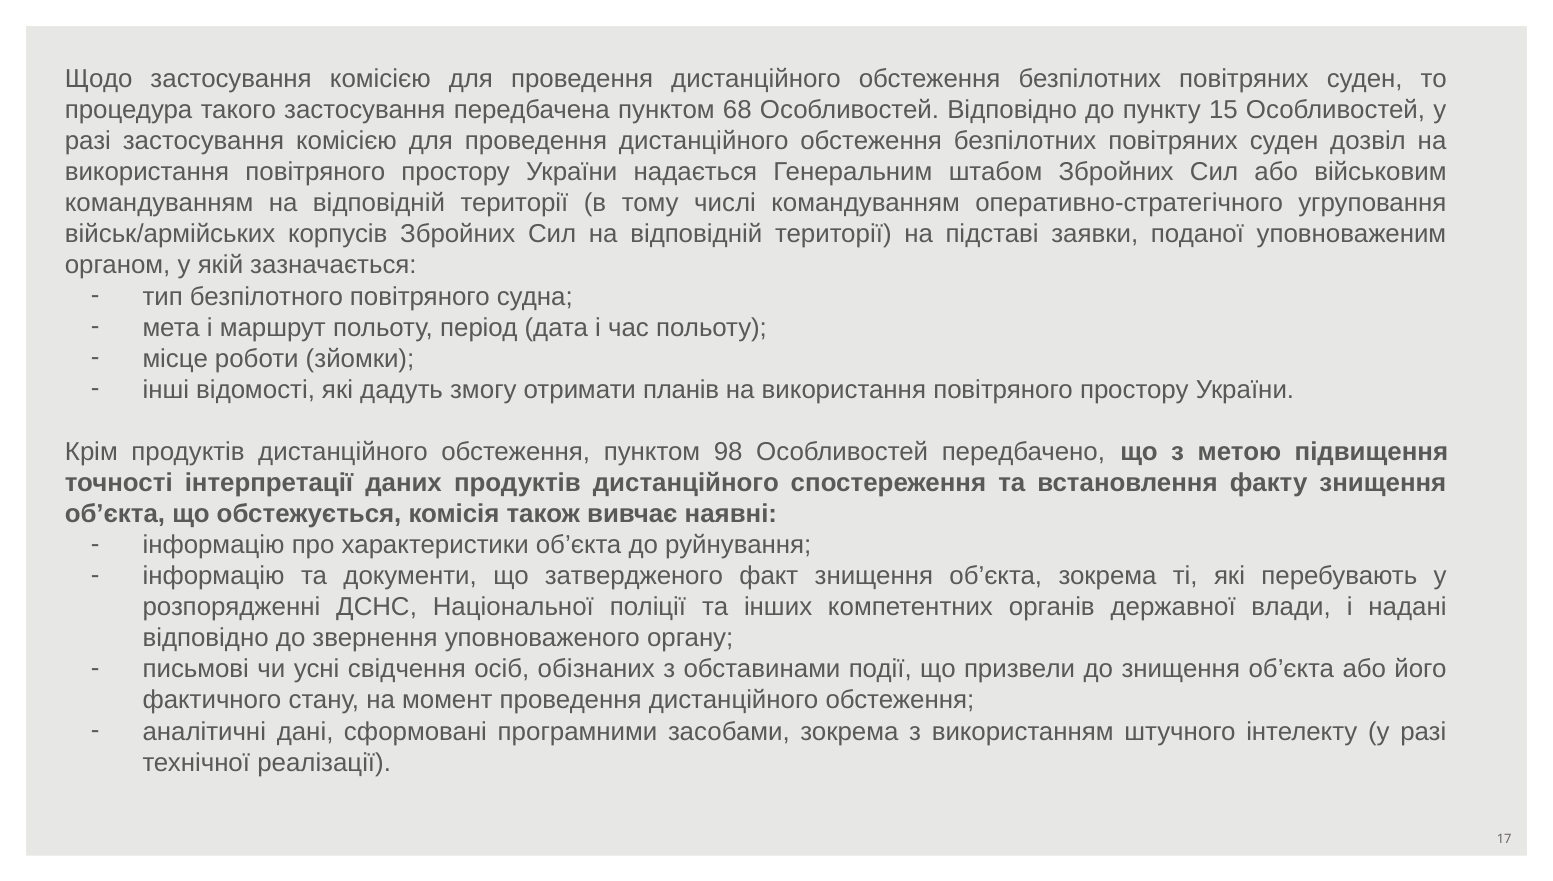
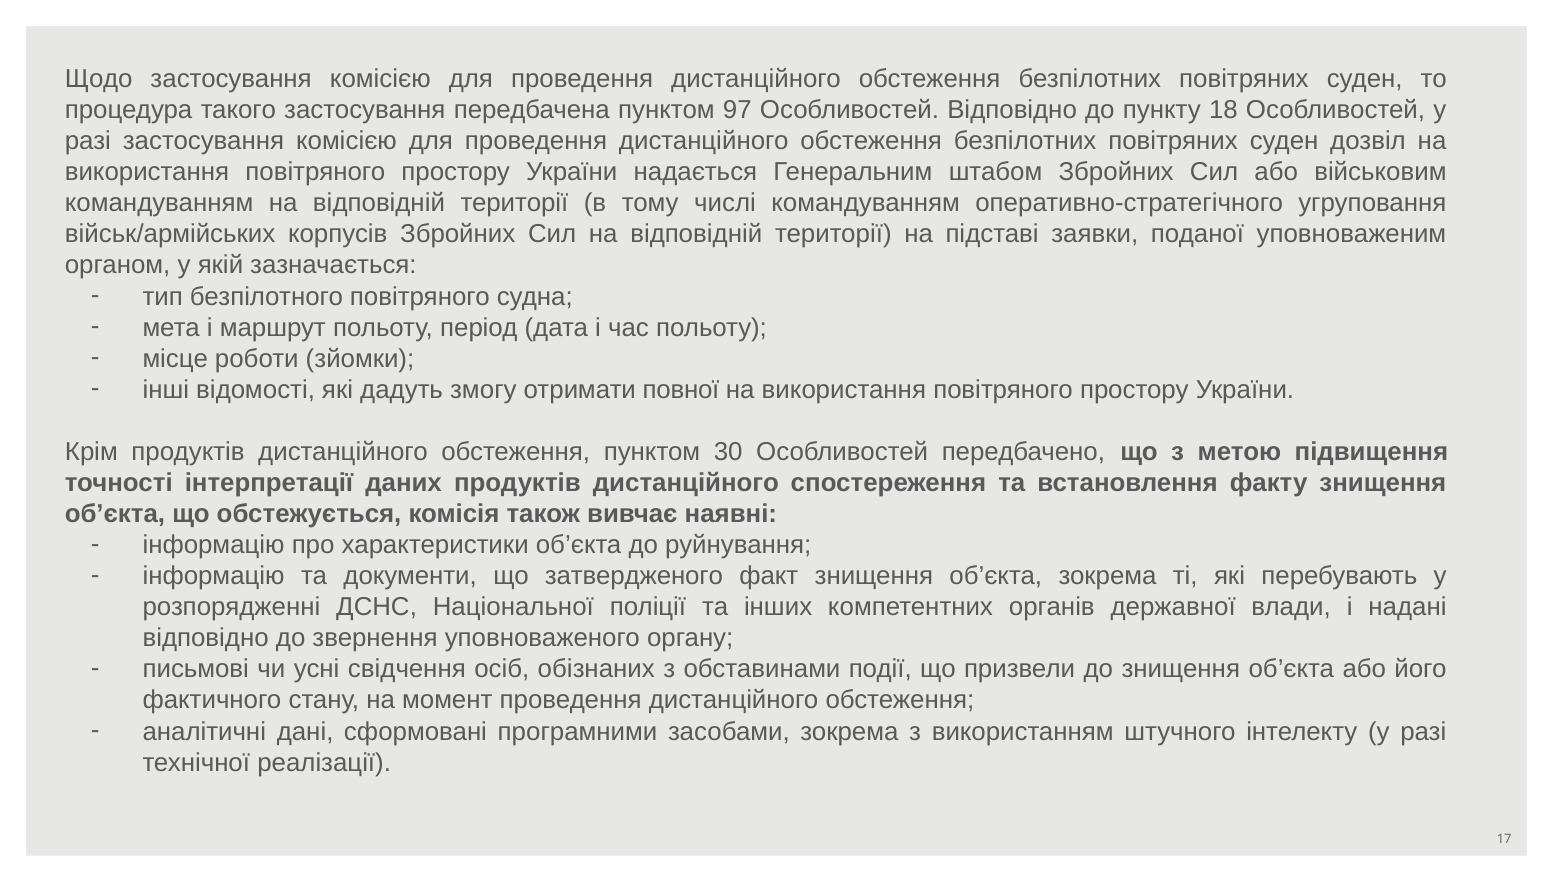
68: 68 -> 97
15: 15 -> 18
планів: планів -> повної
98: 98 -> 30
